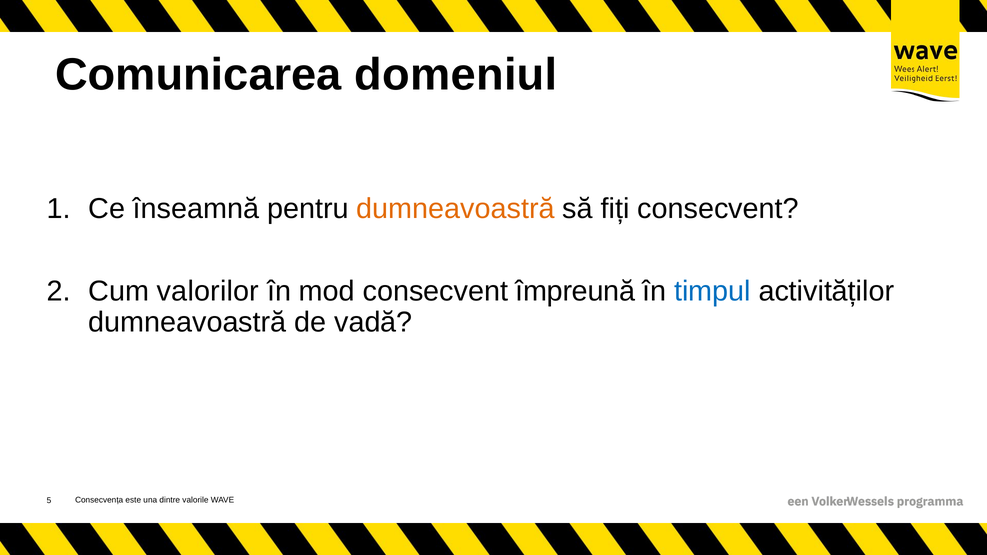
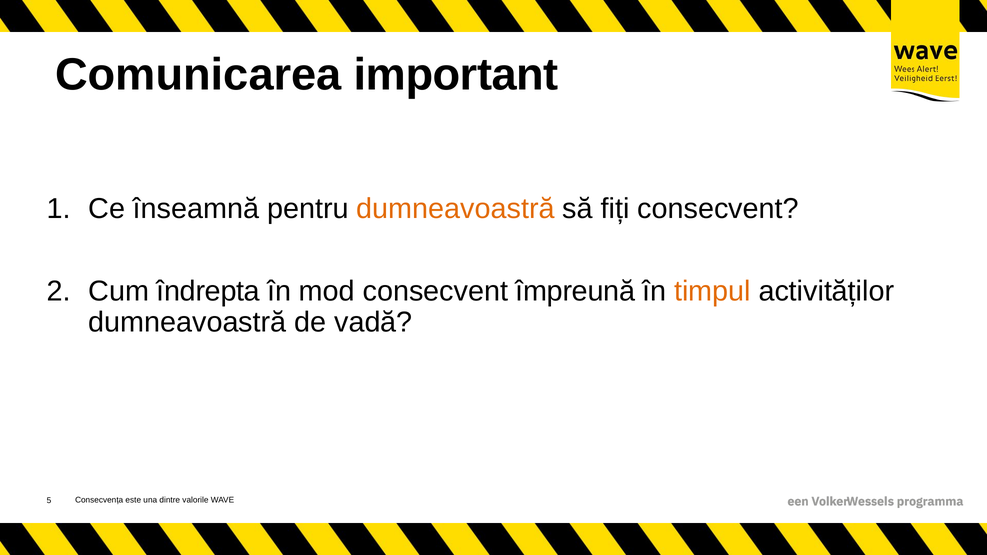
domeniul: domeniul -> important
valorilor: valorilor -> îndrepta
timpul colour: blue -> orange
